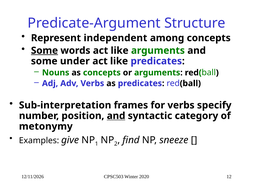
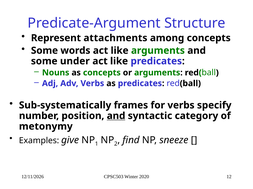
independent: independent -> attachments
Some at (44, 51) underline: present -> none
Sub-interpretation: Sub-interpretation -> Sub-systematically
